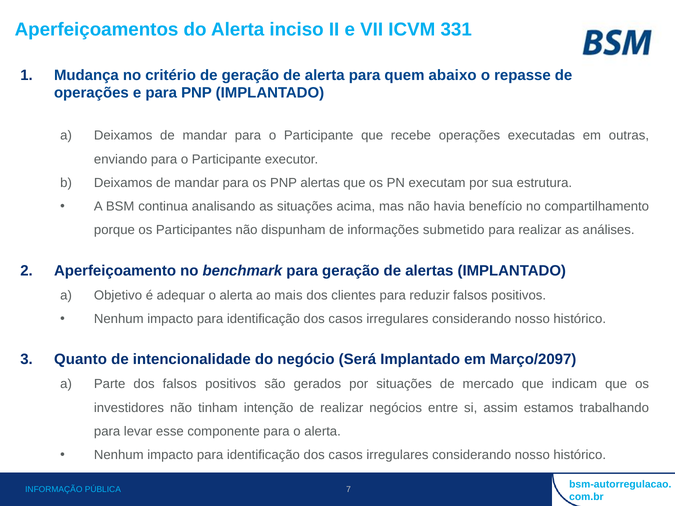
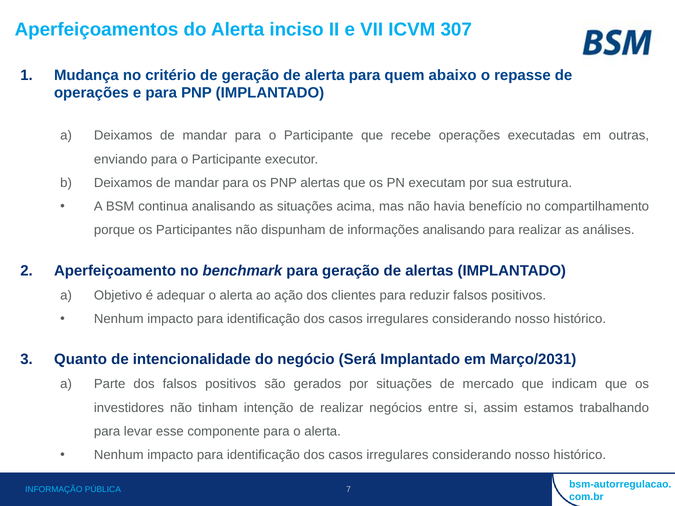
331: 331 -> 307
informações submetido: submetido -> analisando
mais: mais -> ação
Março/2097: Março/2097 -> Março/2031
